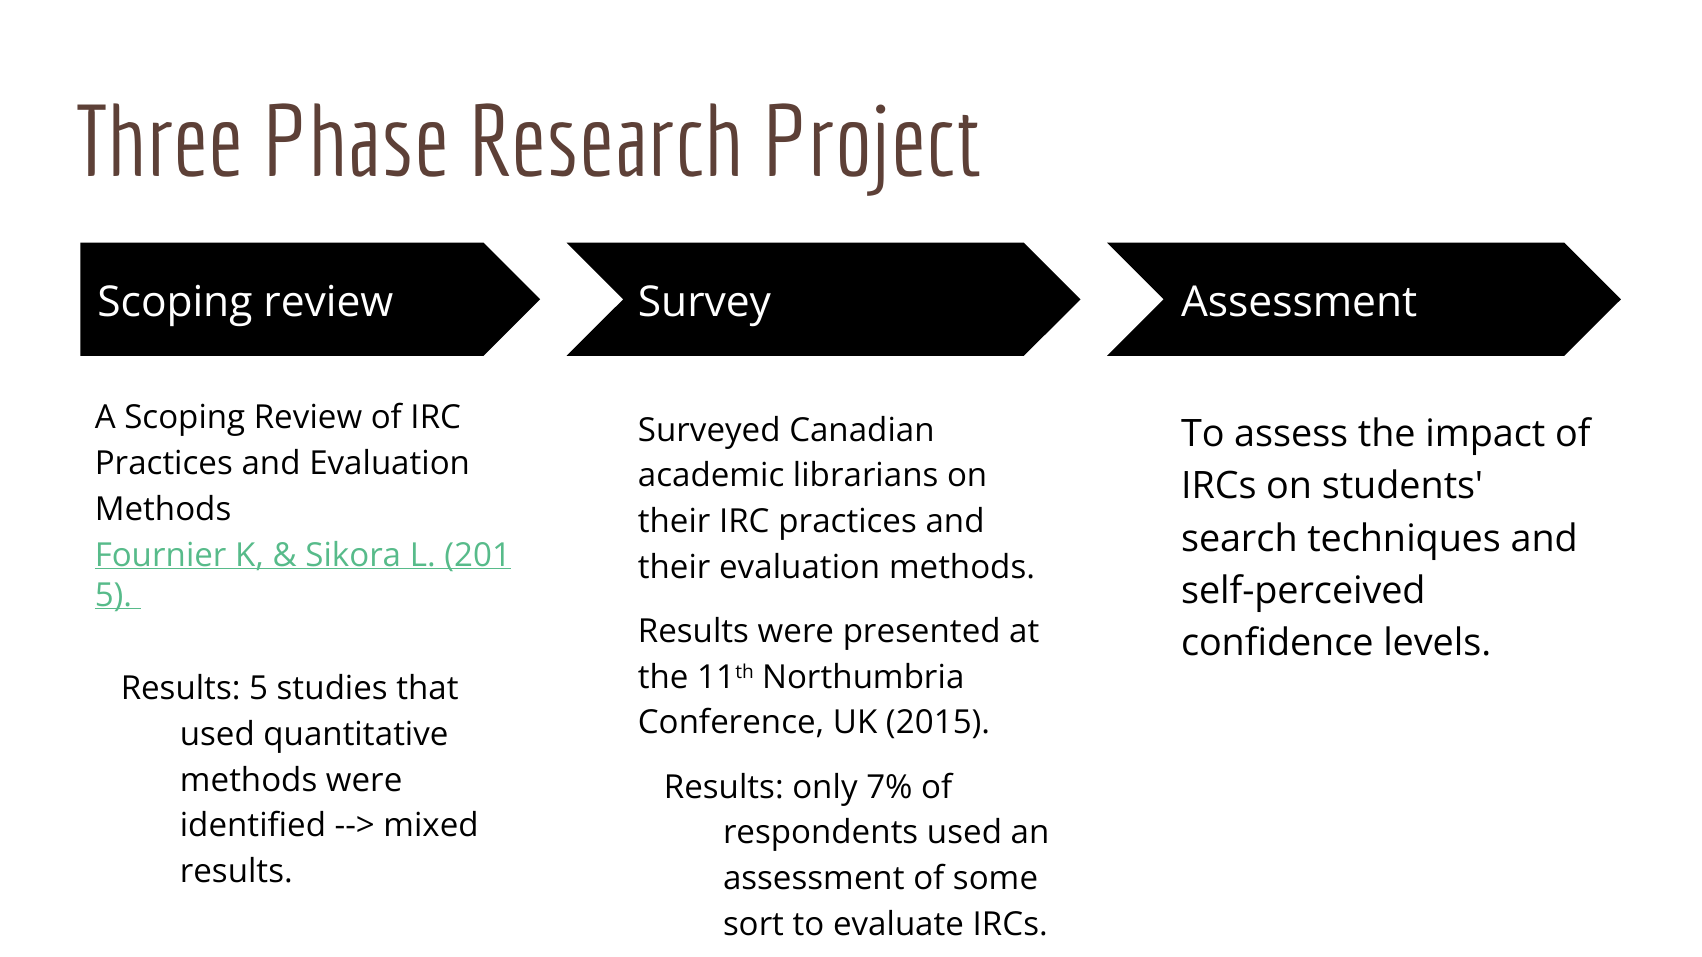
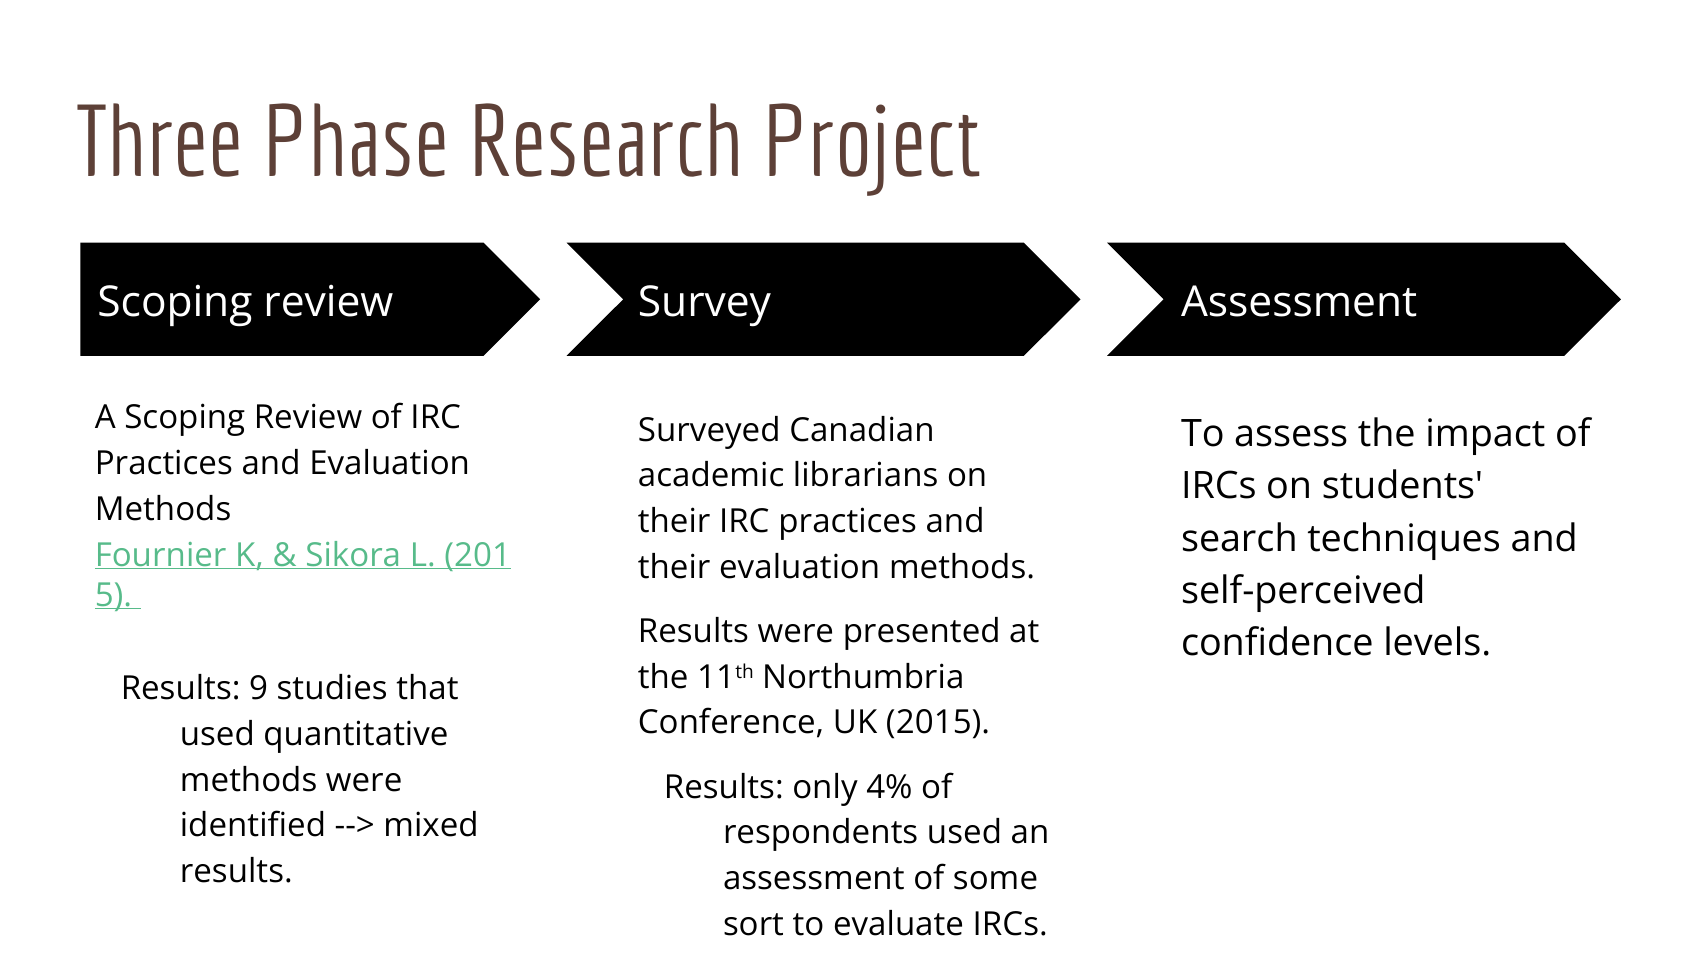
Results 5: 5 -> 9
7%: 7% -> 4%
